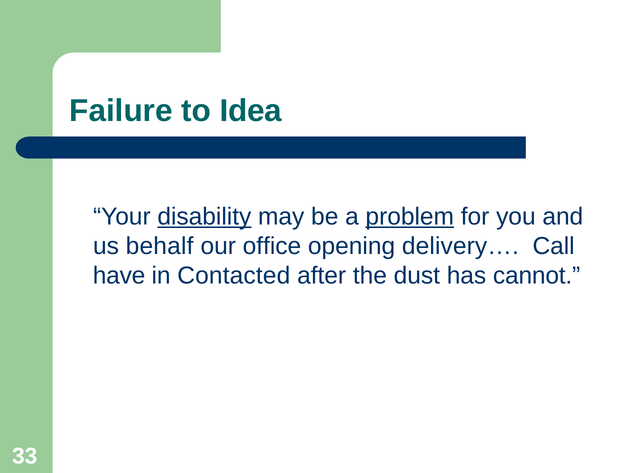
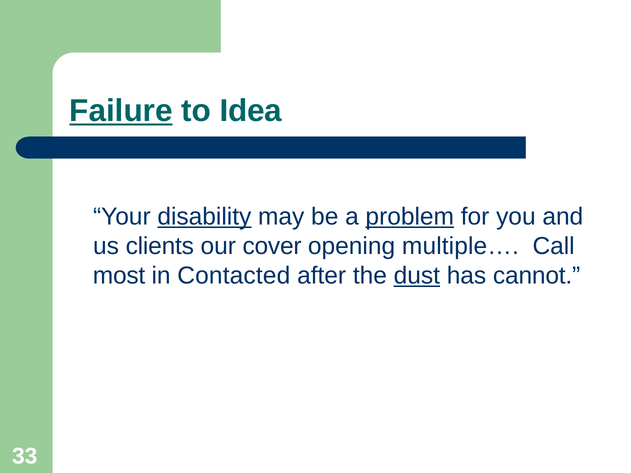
Failure underline: none -> present
behalf: behalf -> clients
office: office -> cover
delivery…: delivery… -> multiple…
have: have -> most
dust underline: none -> present
